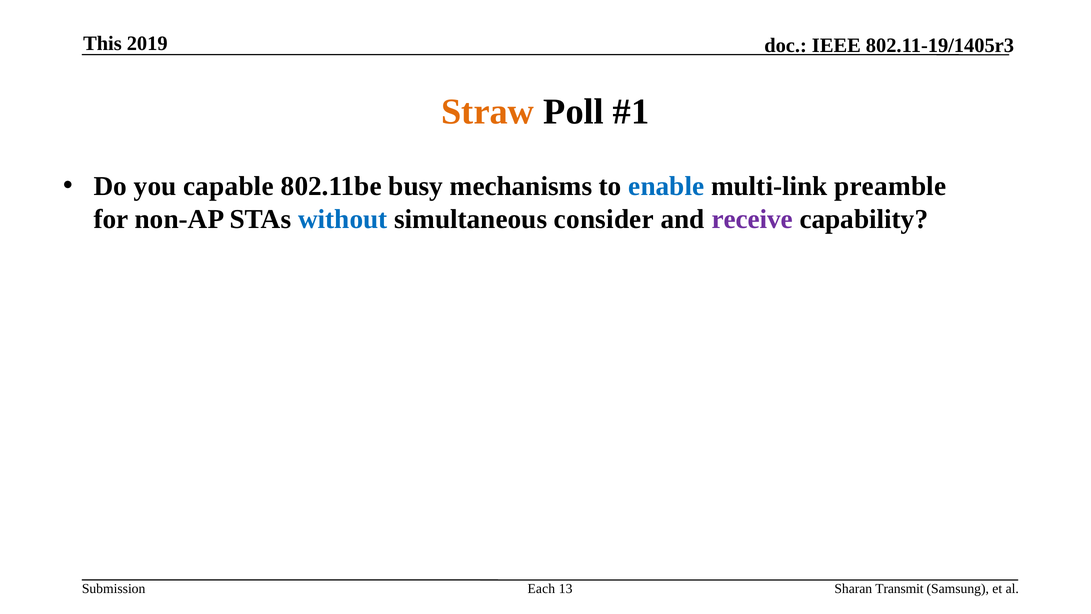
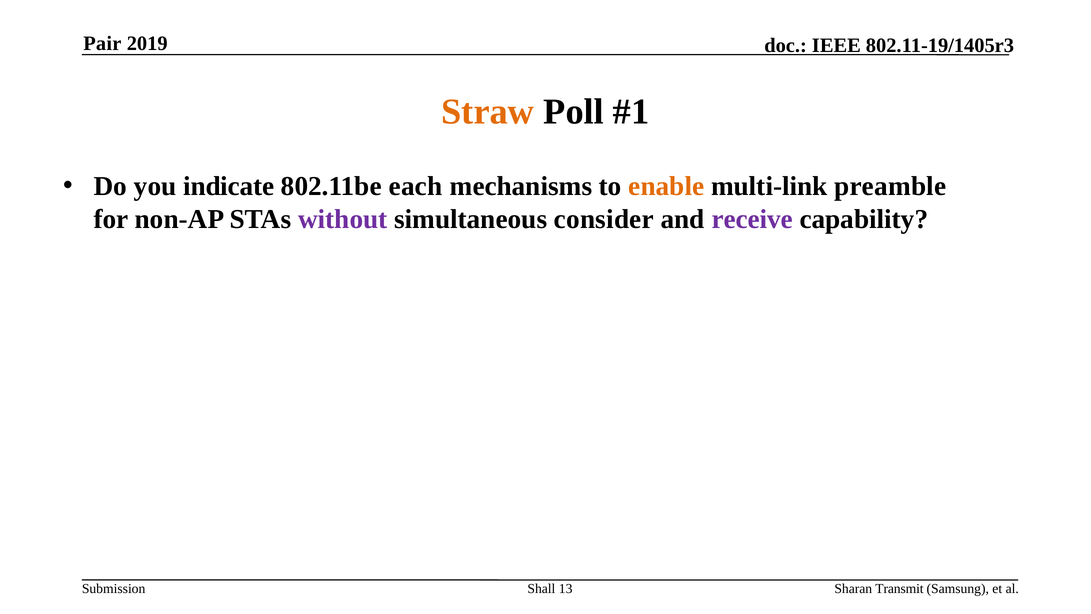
This: This -> Pair
capable: capable -> indicate
busy: busy -> each
enable colour: blue -> orange
without colour: blue -> purple
Each: Each -> Shall
